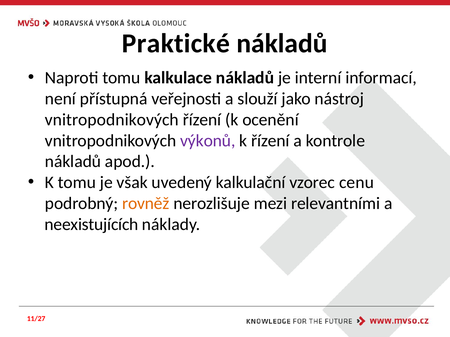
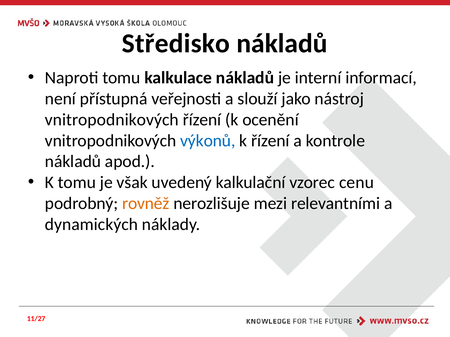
Praktické: Praktické -> Středisko
výkonů colour: purple -> blue
neexistujících: neexistujících -> dynamických
